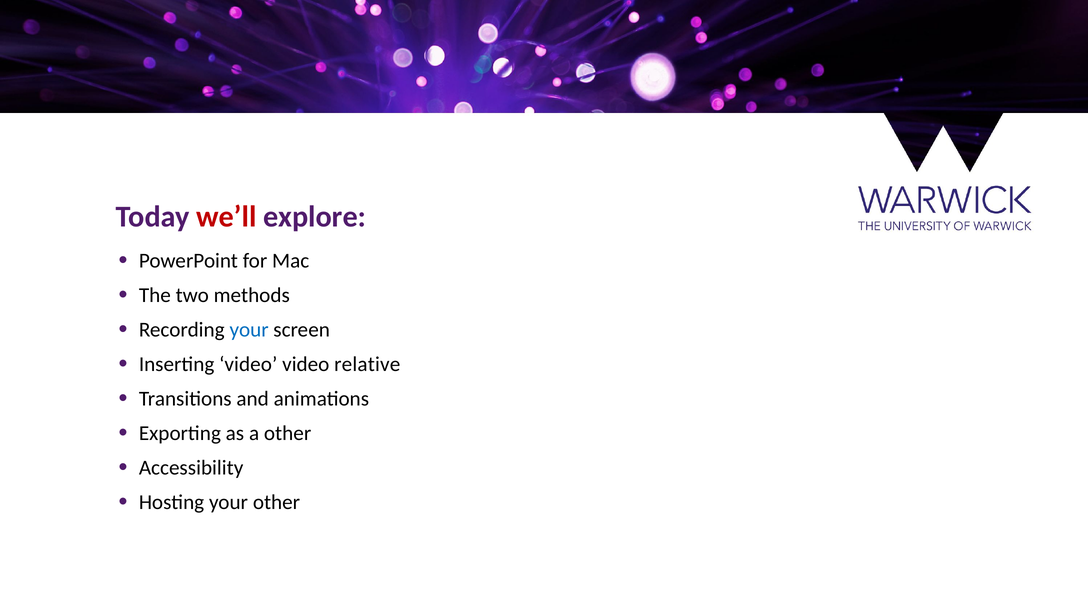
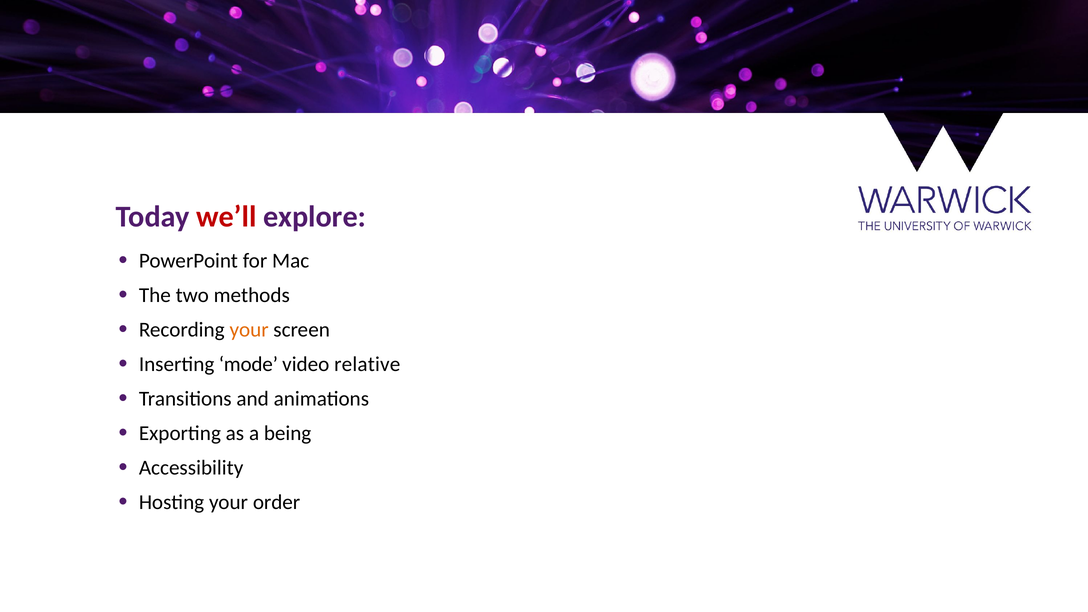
your at (249, 330) colour: blue -> orange
Inserting video: video -> mode
a other: other -> being
your other: other -> order
